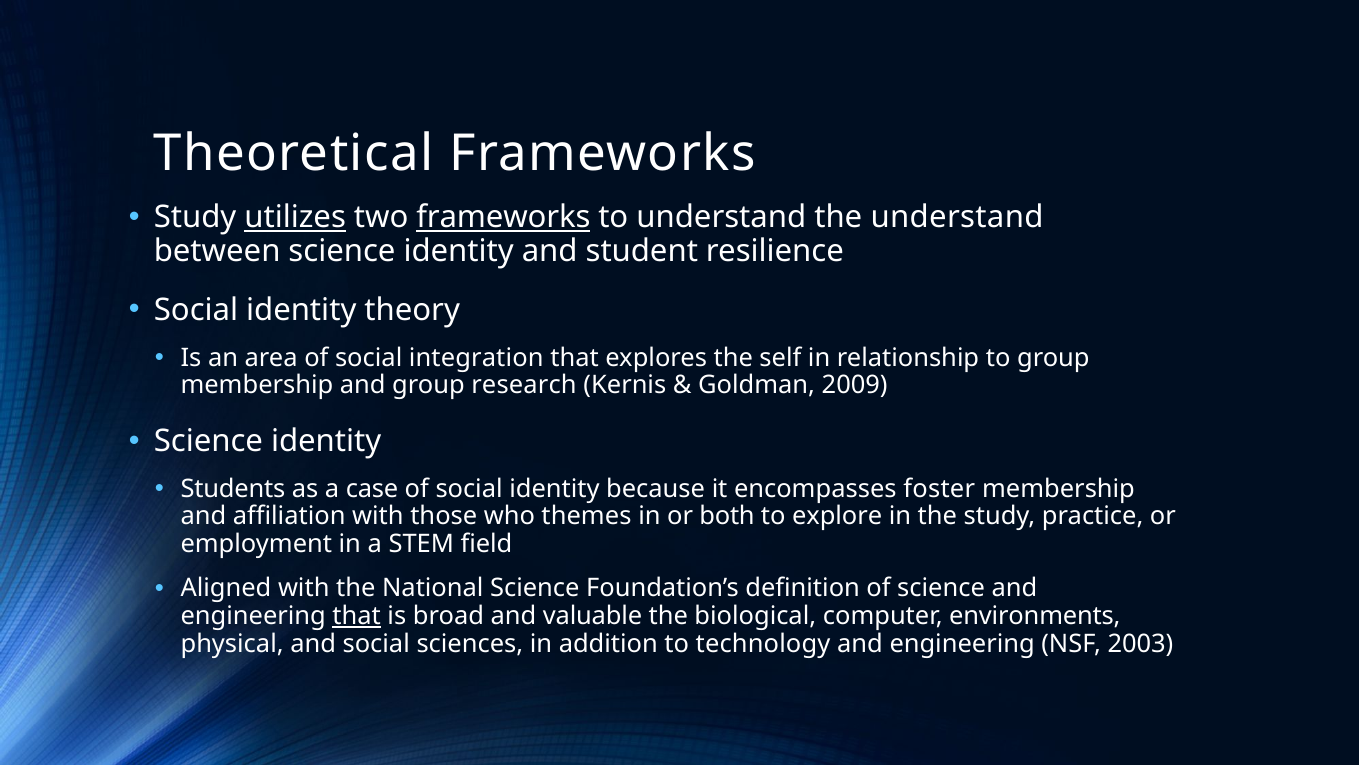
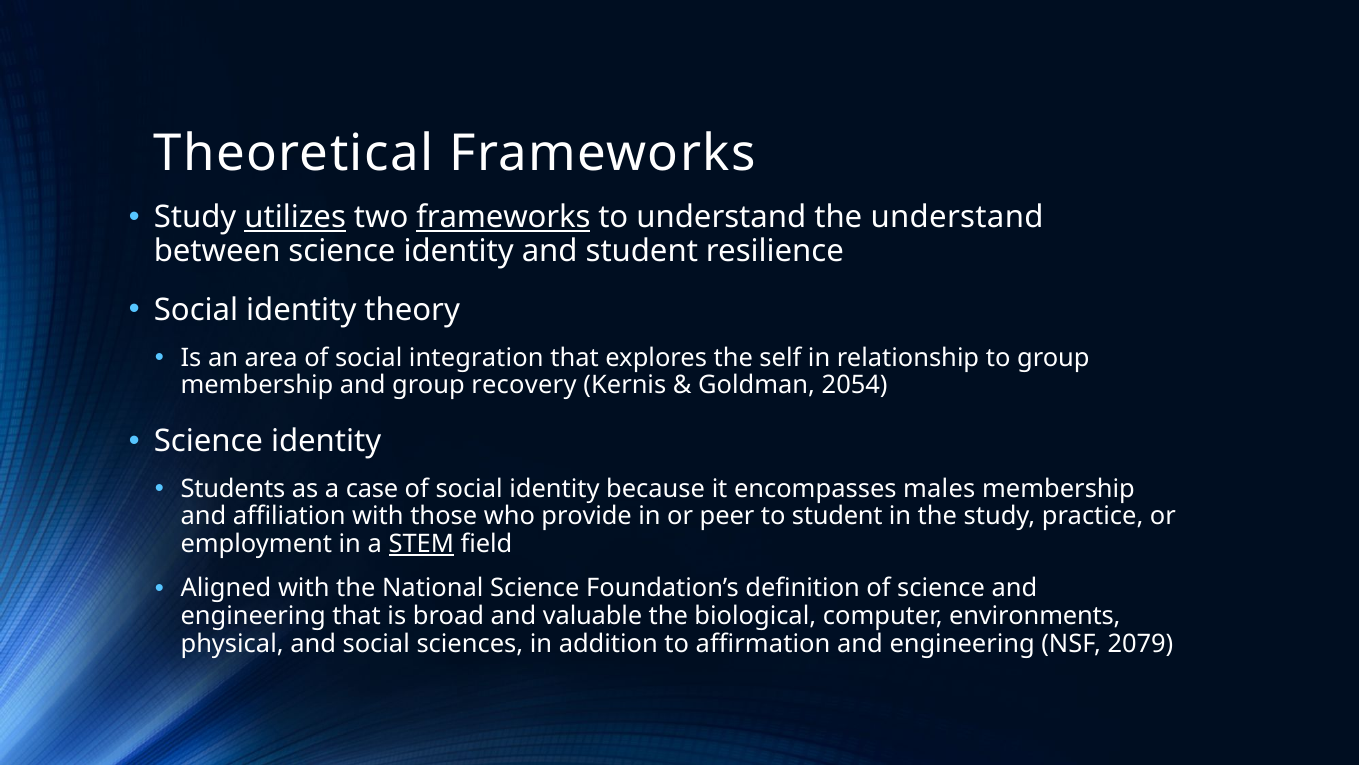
research: research -> recovery
2009: 2009 -> 2054
foster: foster -> males
themes: themes -> provide
both: both -> peer
to explore: explore -> student
STEM underline: none -> present
that at (357, 616) underline: present -> none
technology: technology -> affirmation
2003: 2003 -> 2079
